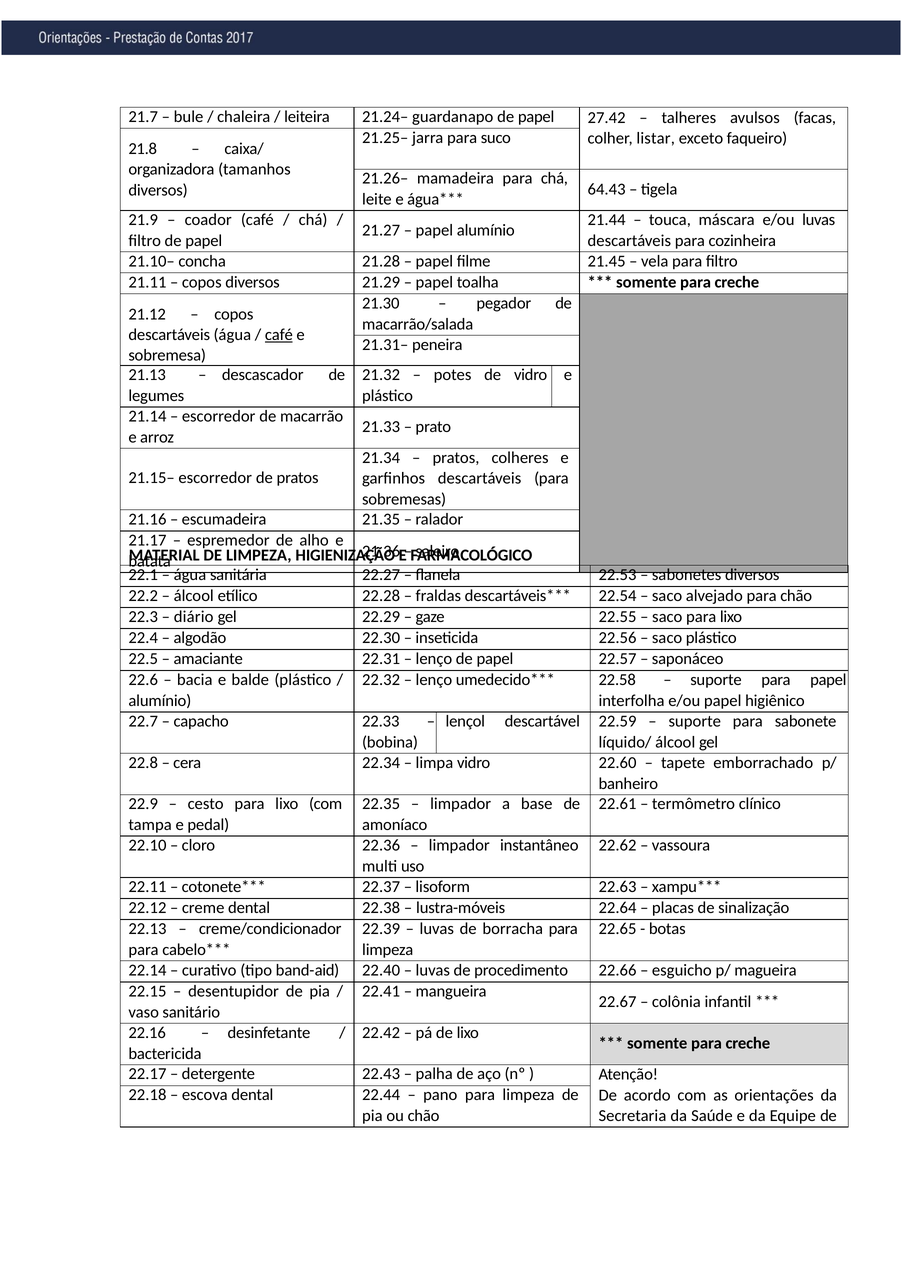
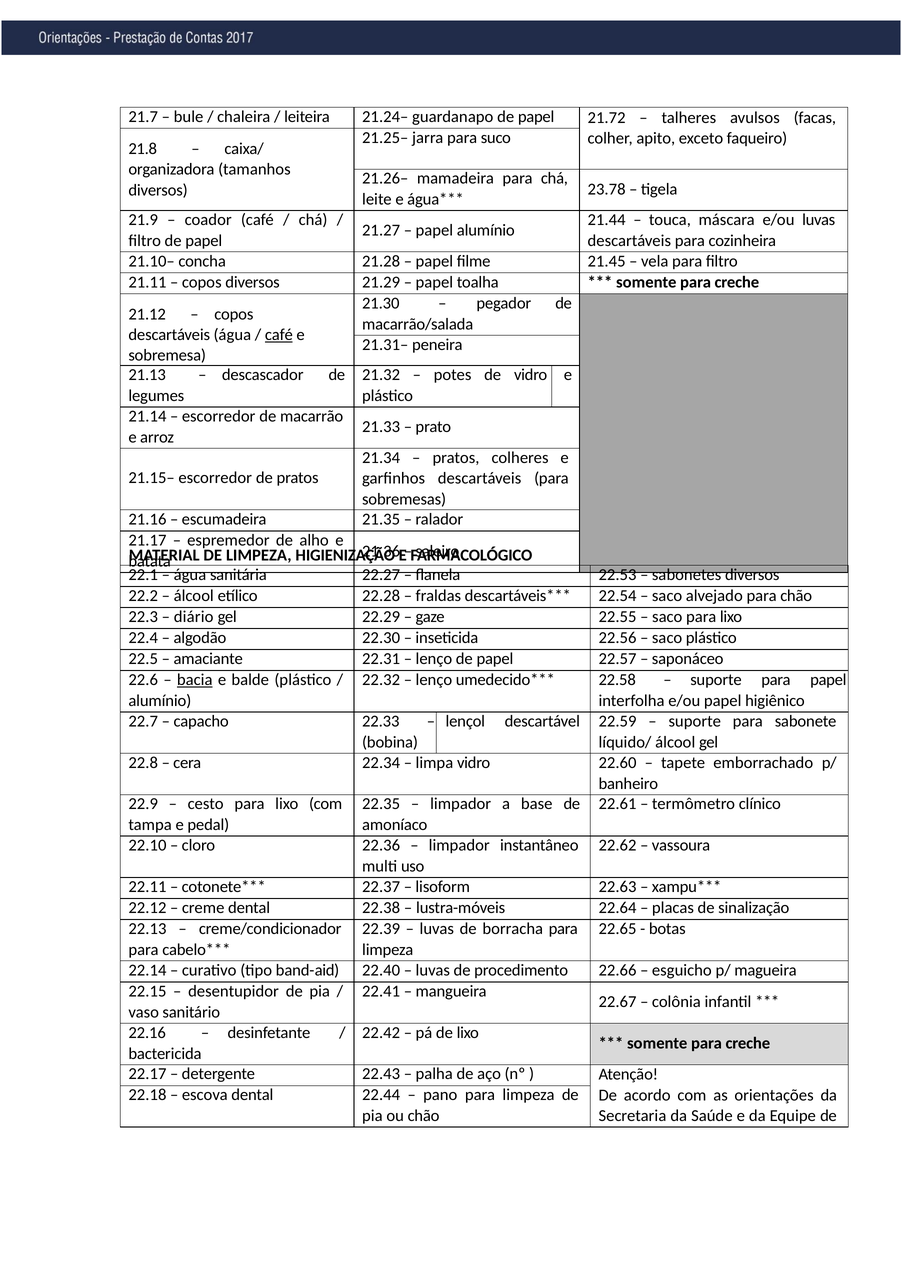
27.42: 27.42 -> 21.72
listar: listar -> apito
64.43: 64.43 -> 23.78
bacia underline: none -> present
